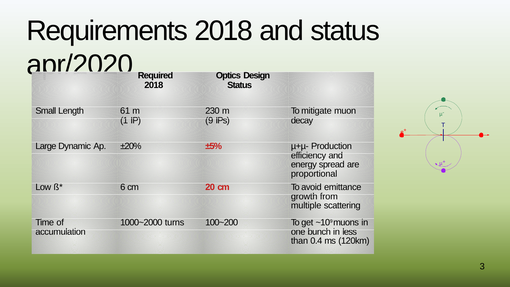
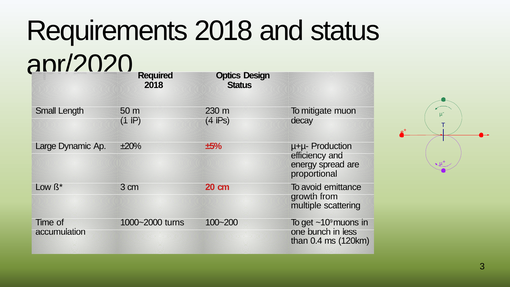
61: 61 -> 50
9: 9 -> 4
6 at (123, 187): 6 -> 3
